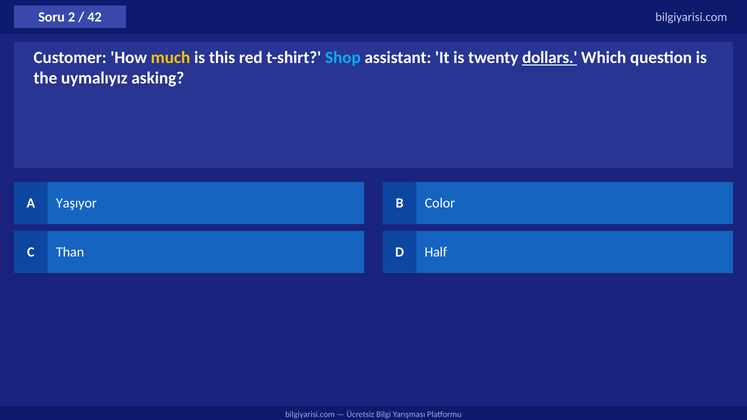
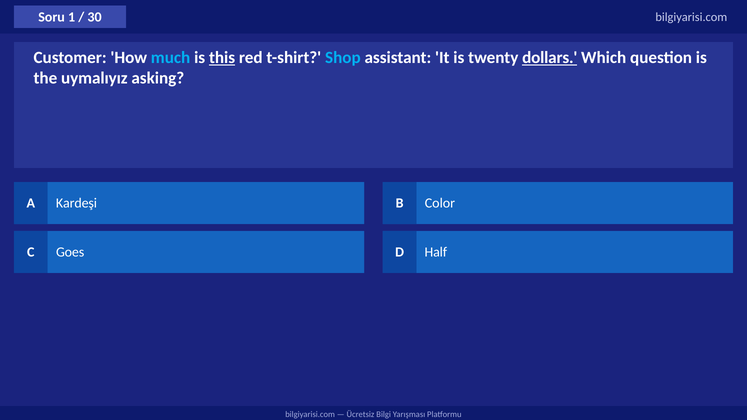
2: 2 -> 1
42: 42 -> 30
much colour: yellow -> light blue
this underline: none -> present
Yaşıyor: Yaşıyor -> Kardeşi
Than: Than -> Goes
